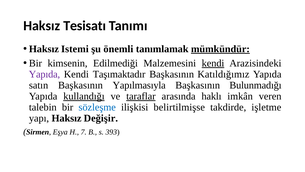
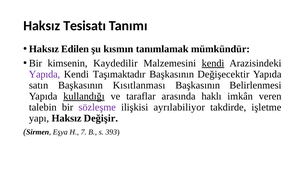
Istemi: Istemi -> Edilen
önemli: önemli -> kısmın
mümkündür underline: present -> none
Edilmediği: Edilmediği -> Kaydedilir
Katıldığımız: Katıldığımız -> Değişecektir
Yapılmasıyla: Yapılmasıyla -> Kısıtlanması
Bulunmadığı: Bulunmadığı -> Belirlenmesi
taraflar underline: present -> none
sözleşme colour: blue -> purple
belirtilmişse: belirtilmişse -> ayrılabiliyor
